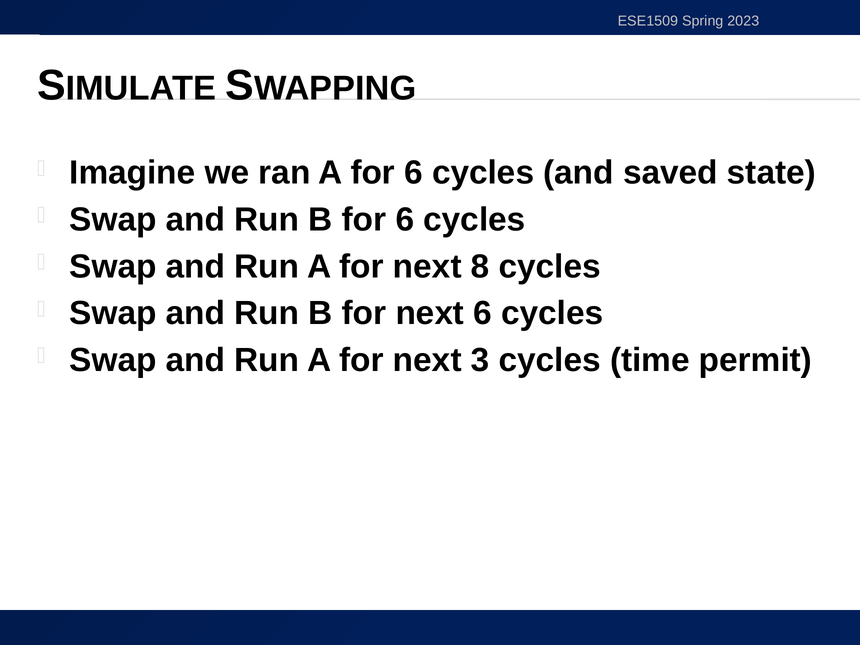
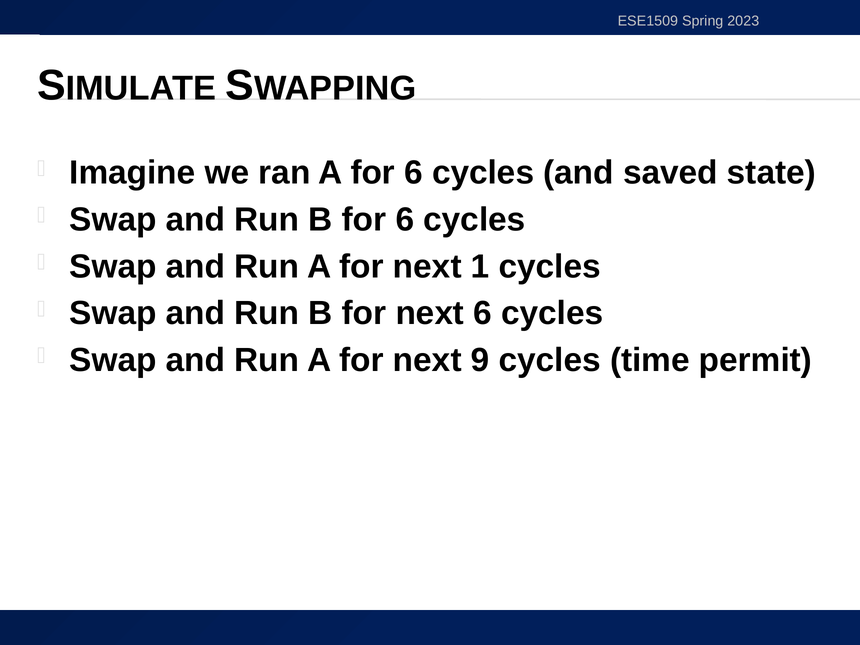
8: 8 -> 1
3: 3 -> 9
